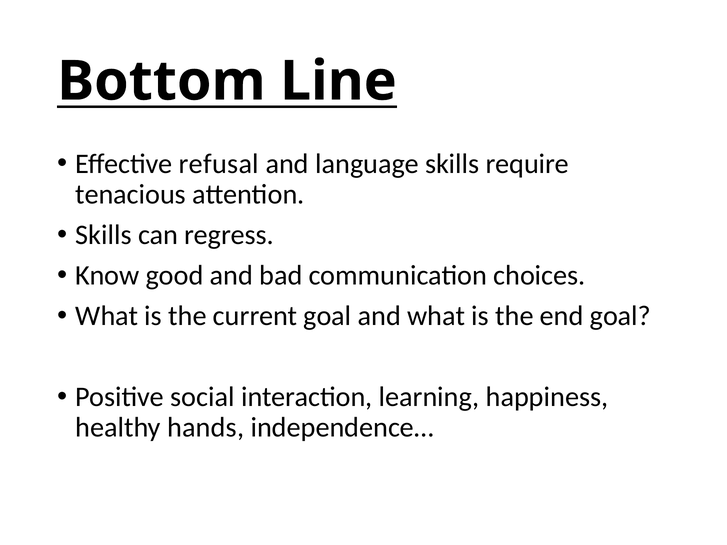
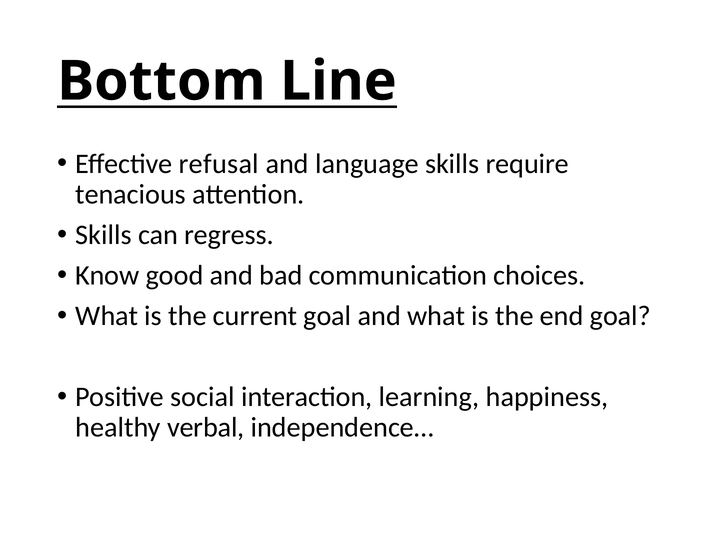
hands: hands -> verbal
